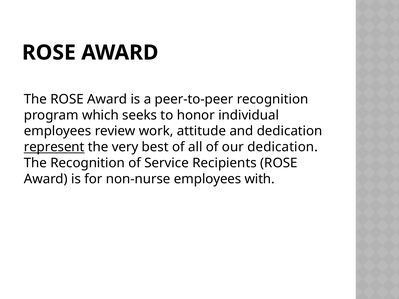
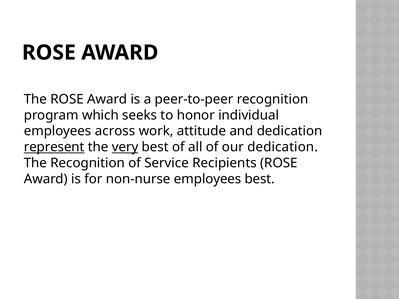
review: review -> across
very underline: none -> present
employees with: with -> best
